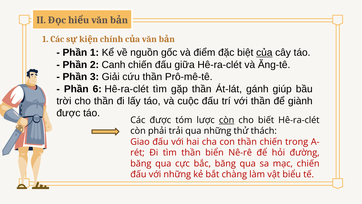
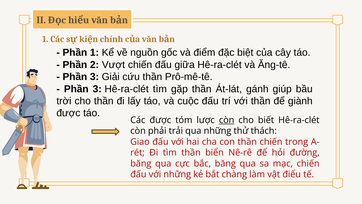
của underline: present -> none
Canh: Canh -> Vượt
6 at (97, 89): 6 -> 3
biểu: biểu -> điểu
